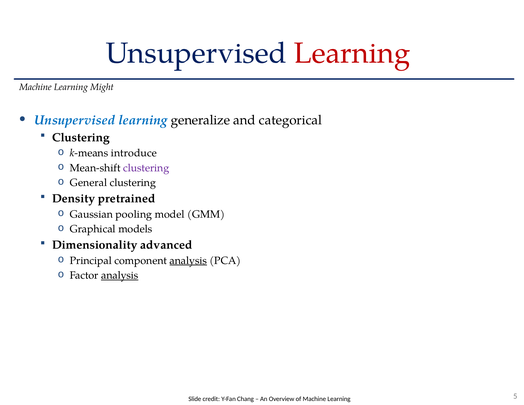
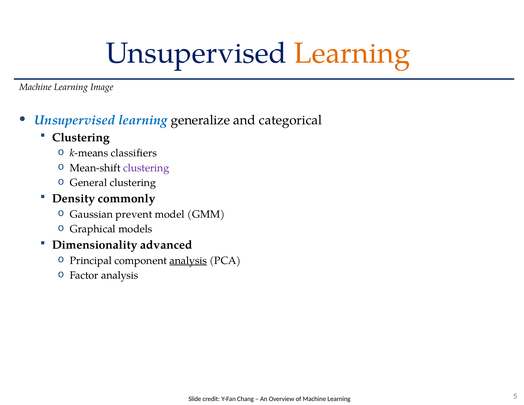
Learning at (352, 53) colour: red -> orange
Might: Might -> Image
introduce: introduce -> classifiers
pretrained: pretrained -> commonly
pooling: pooling -> prevent
analysis at (120, 275) underline: present -> none
